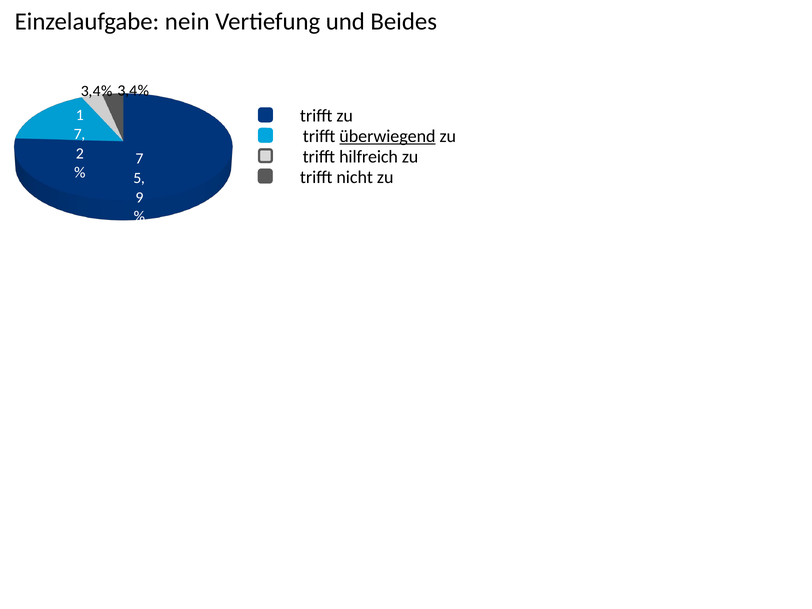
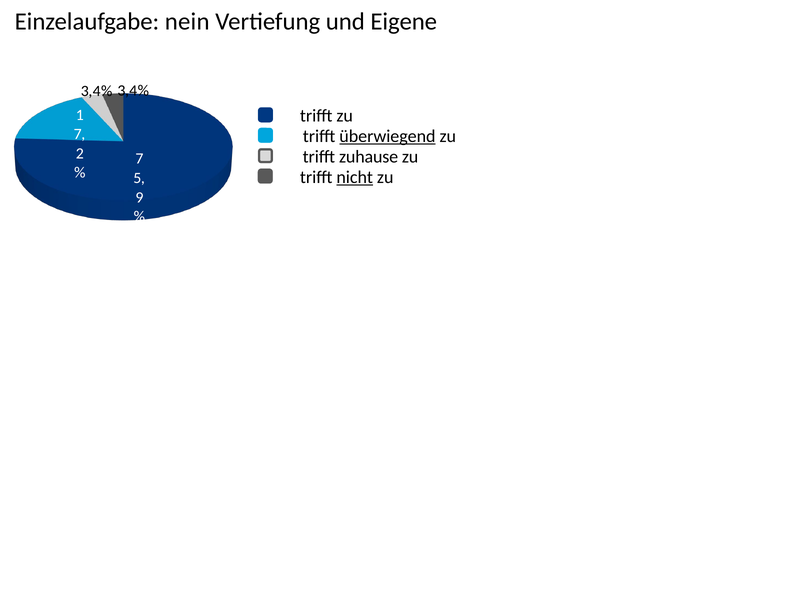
Beides: Beides -> Eigene
hilfreich: hilfreich -> zuhause
nicht underline: none -> present
